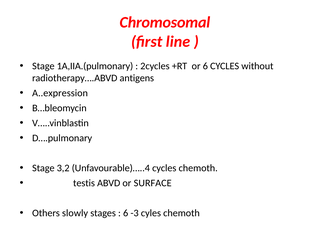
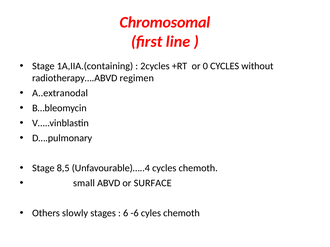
1A,IIA.(pulmonary: 1A,IIA.(pulmonary -> 1A,IIA.(containing
or 6: 6 -> 0
antigens: antigens -> regimen
A..expression: A..expression -> A..extranodal
3,2: 3,2 -> 8,5
testis: testis -> small
-3: -3 -> -6
